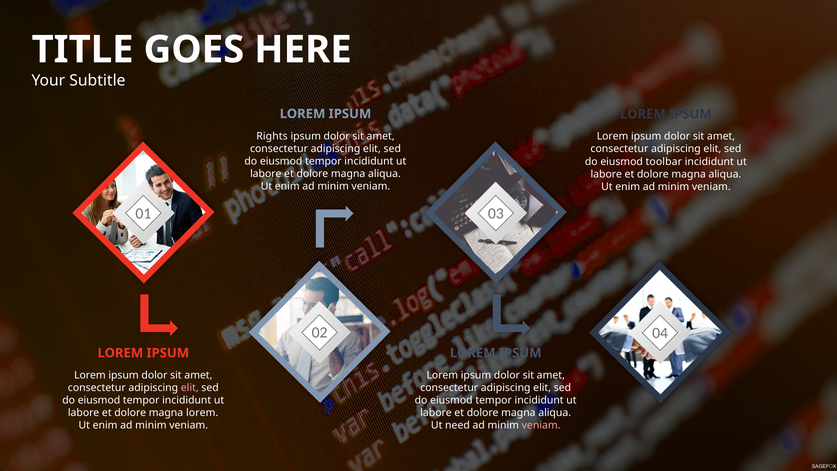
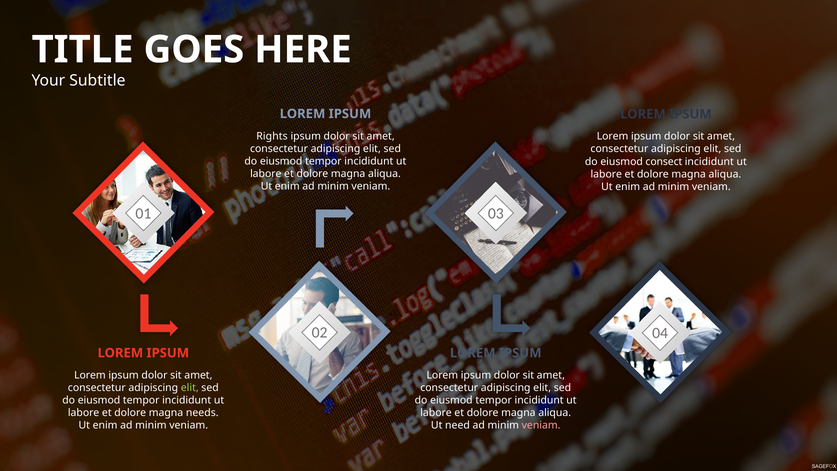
toolbar: toolbar -> consect
elit at (190, 388) colour: pink -> light green
magna lorem: lorem -> needs
